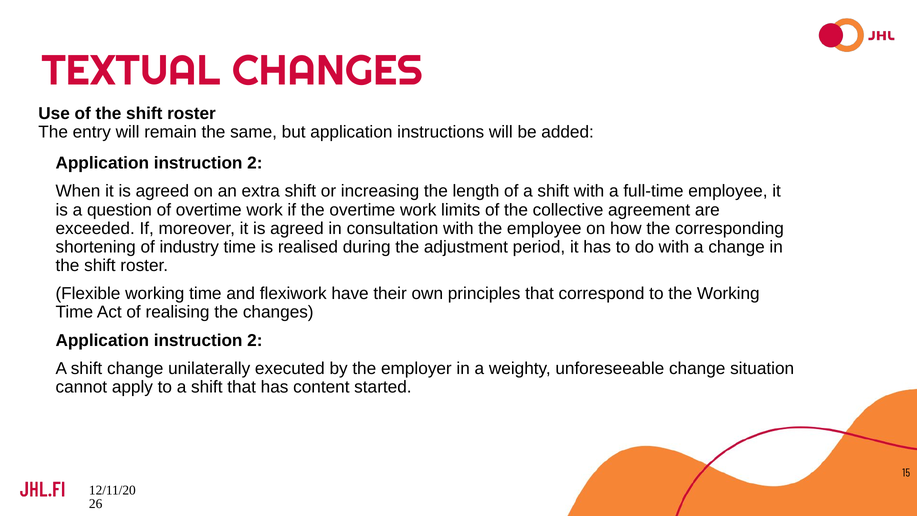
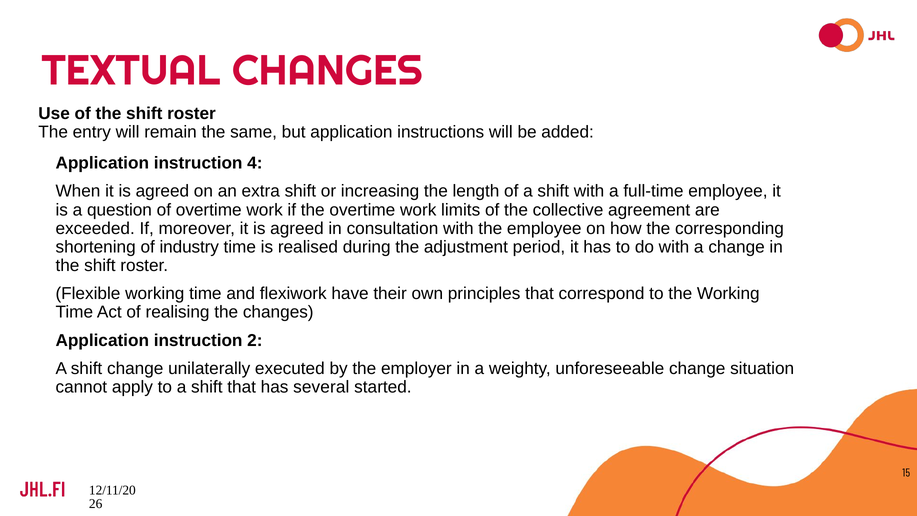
2 at (255, 163): 2 -> 4
content: content -> several
